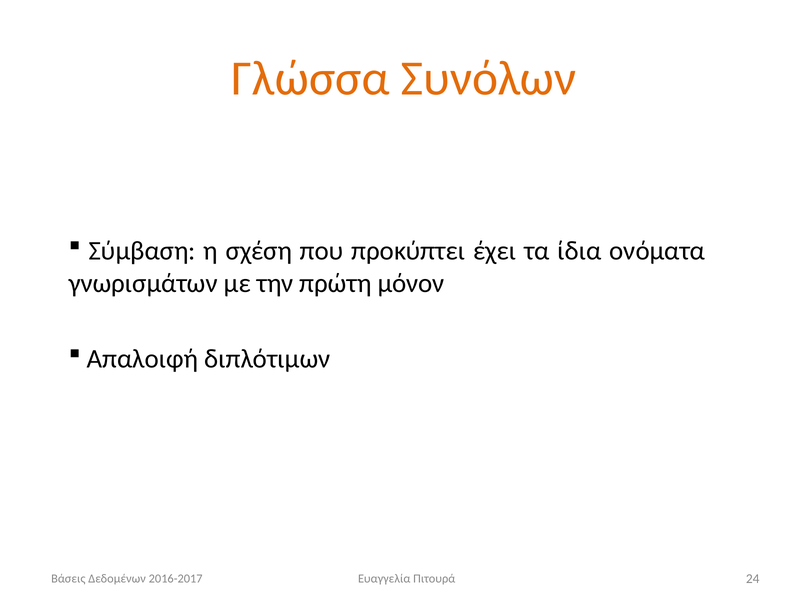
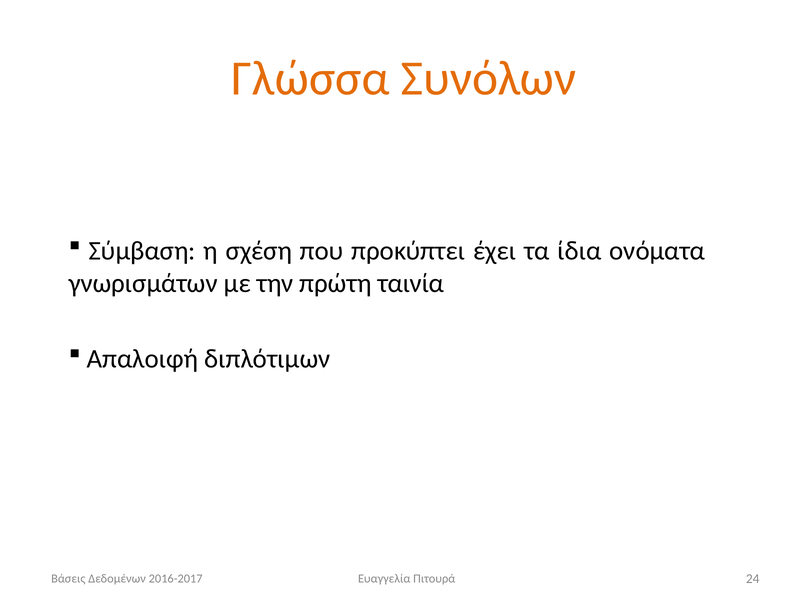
μόνον: μόνον -> ταινία
